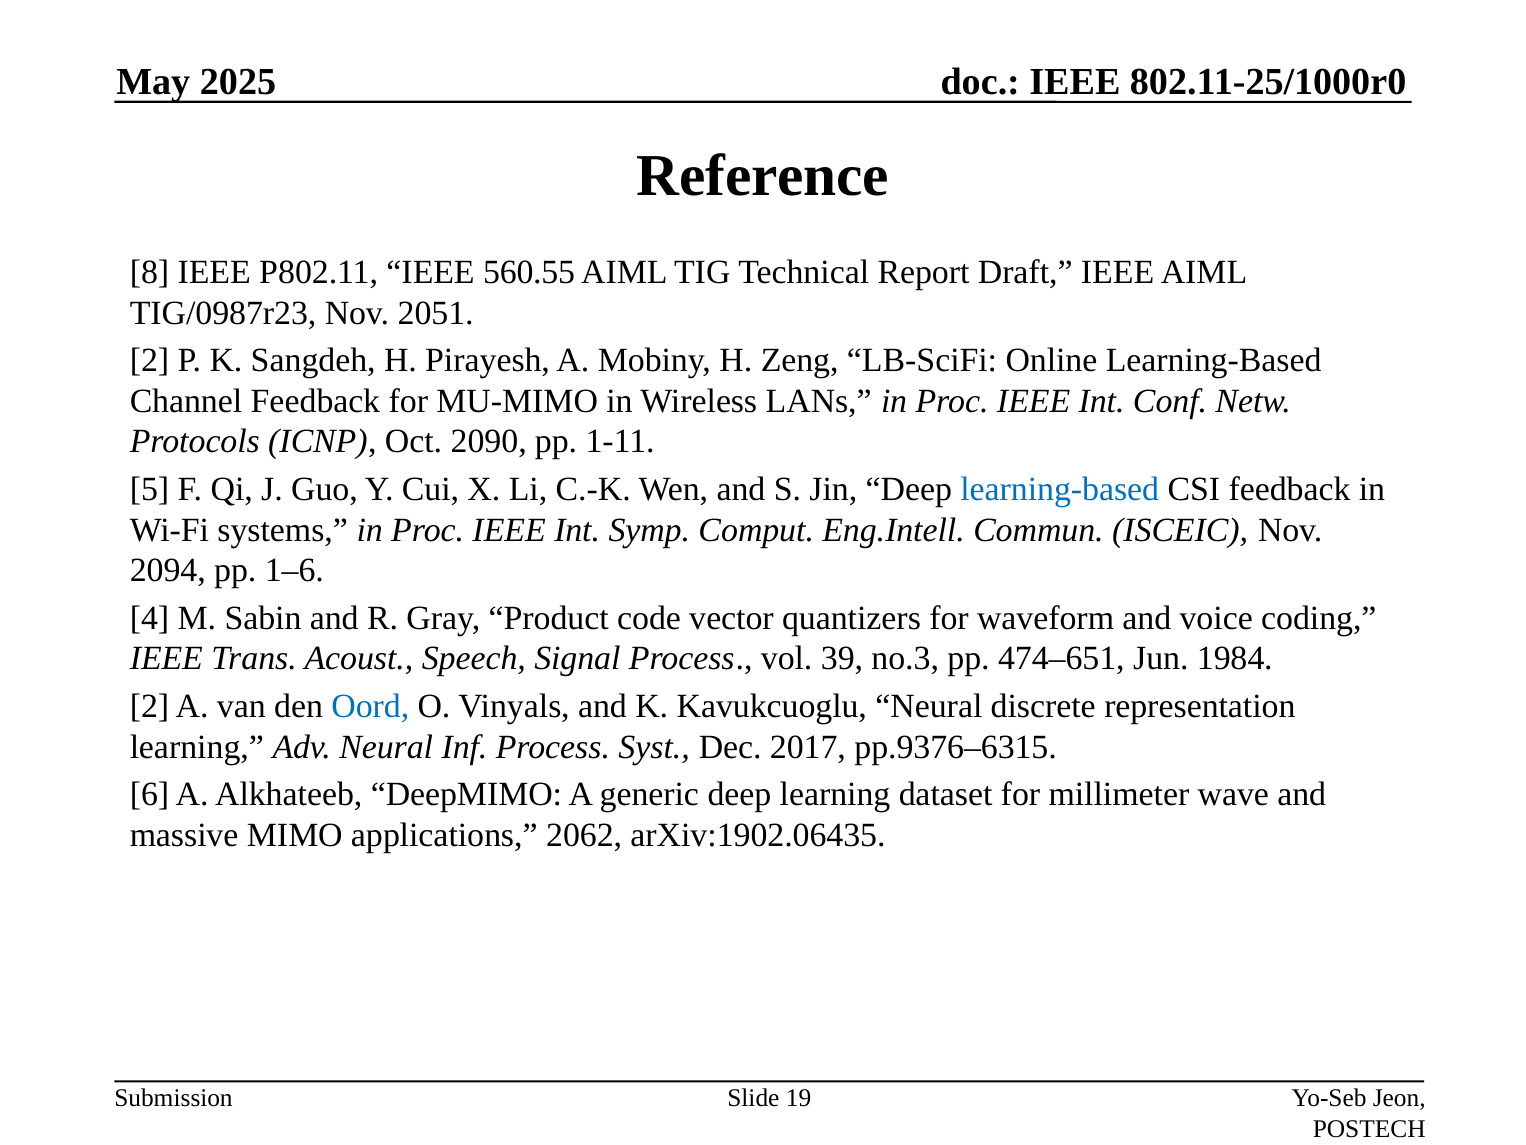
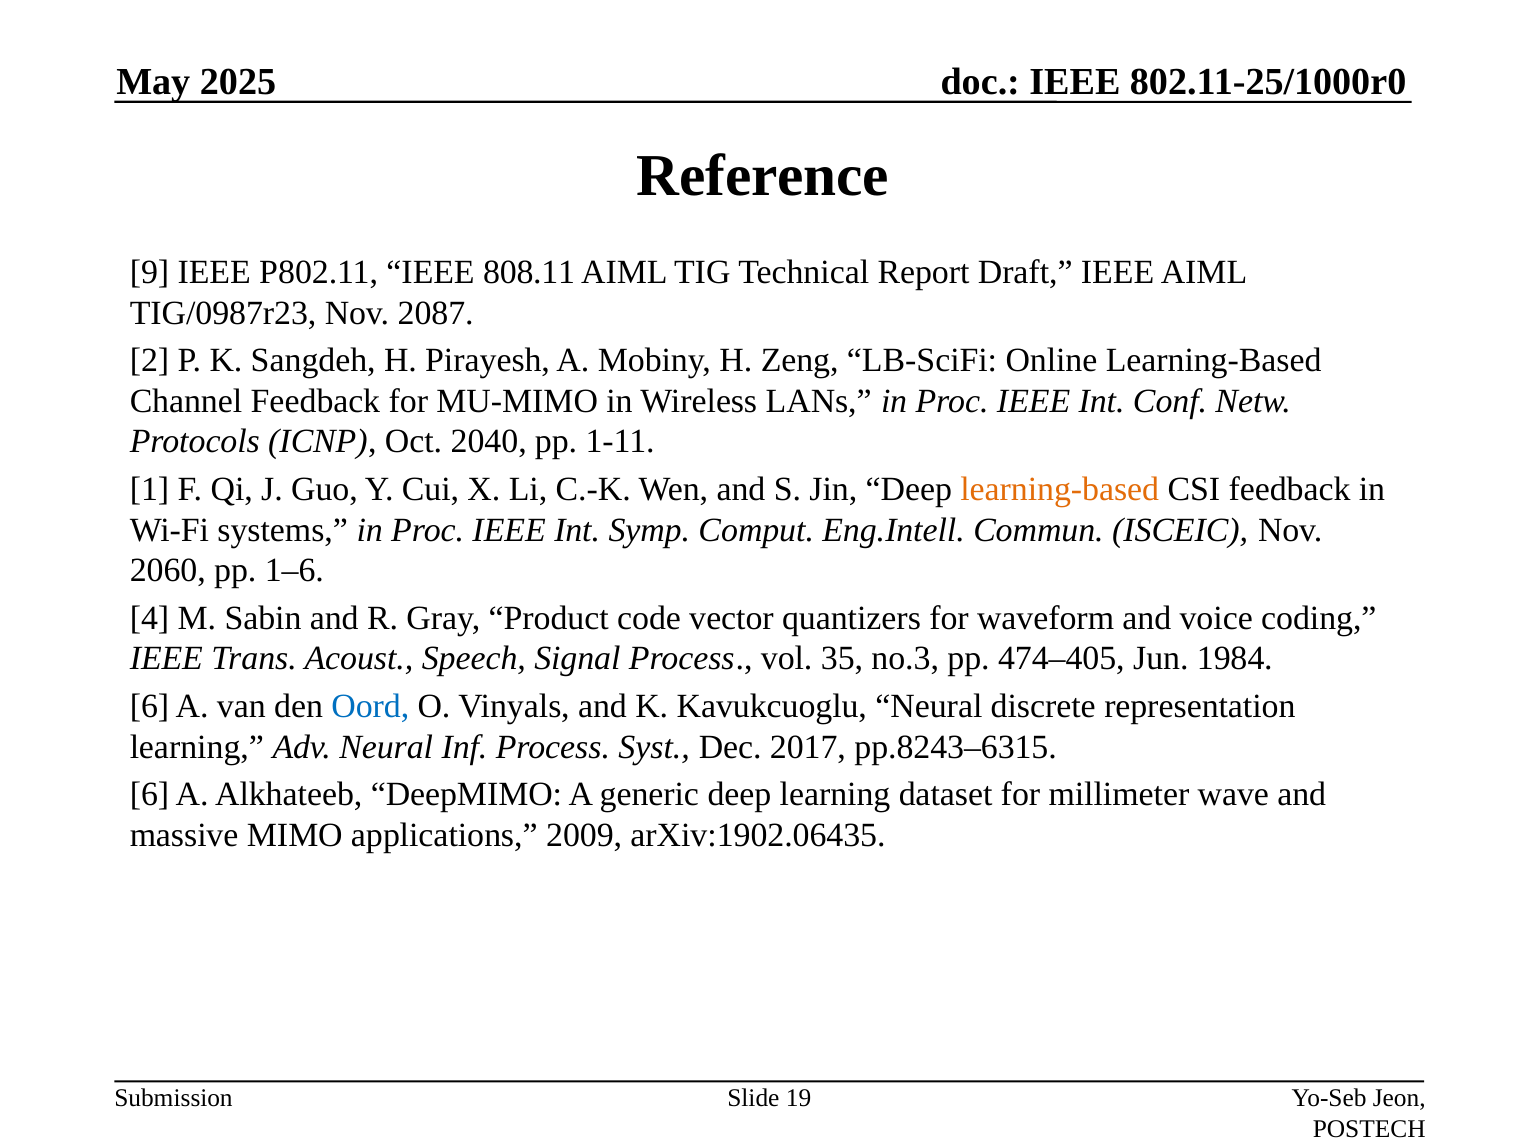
8: 8 -> 9
560.55: 560.55 -> 808.11
2051: 2051 -> 2087
2090: 2090 -> 2040
5: 5 -> 1
learning-based at (1060, 489) colour: blue -> orange
2094: 2094 -> 2060
39: 39 -> 35
474–651: 474–651 -> 474–405
2 at (150, 706): 2 -> 6
pp.9376–6315: pp.9376–6315 -> pp.8243–6315
2062: 2062 -> 2009
